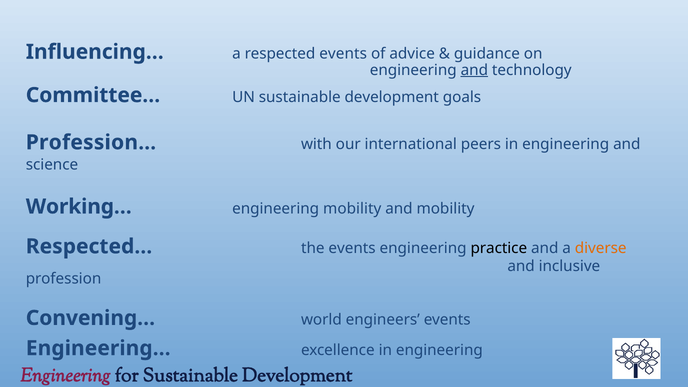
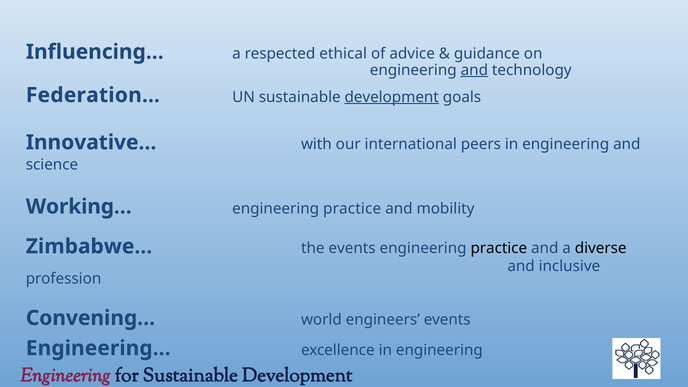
respected events: events -> ethical
Committee…: Committee… -> Federation…
development at (392, 97) underline: none -> present
Profession…: Profession… -> Innovative…
mobility at (352, 209): mobility -> practice
Respected…: Respected… -> Zimbabwe…
diverse colour: orange -> black
